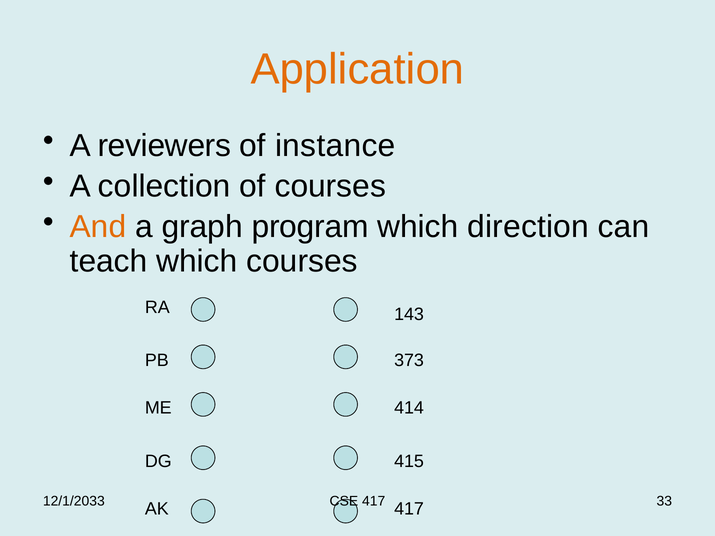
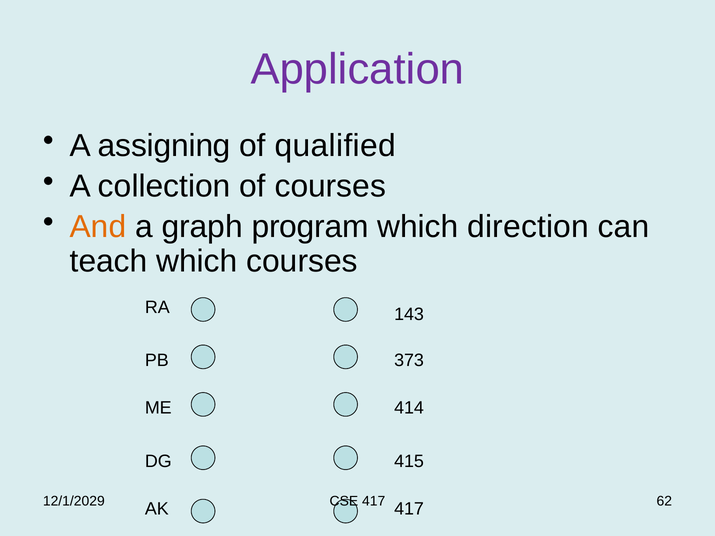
Application colour: orange -> purple
reviewers: reviewers -> assigning
instance: instance -> qualified
12/1/2033: 12/1/2033 -> 12/1/2029
33: 33 -> 62
